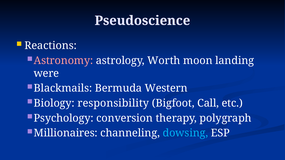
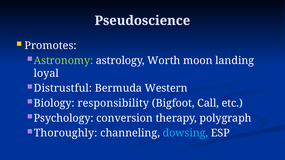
Reactions: Reactions -> Promotes
Astronomy colour: pink -> light green
were: were -> loyal
Blackmails: Blackmails -> Distrustful
Millionaires: Millionaires -> Thoroughly
